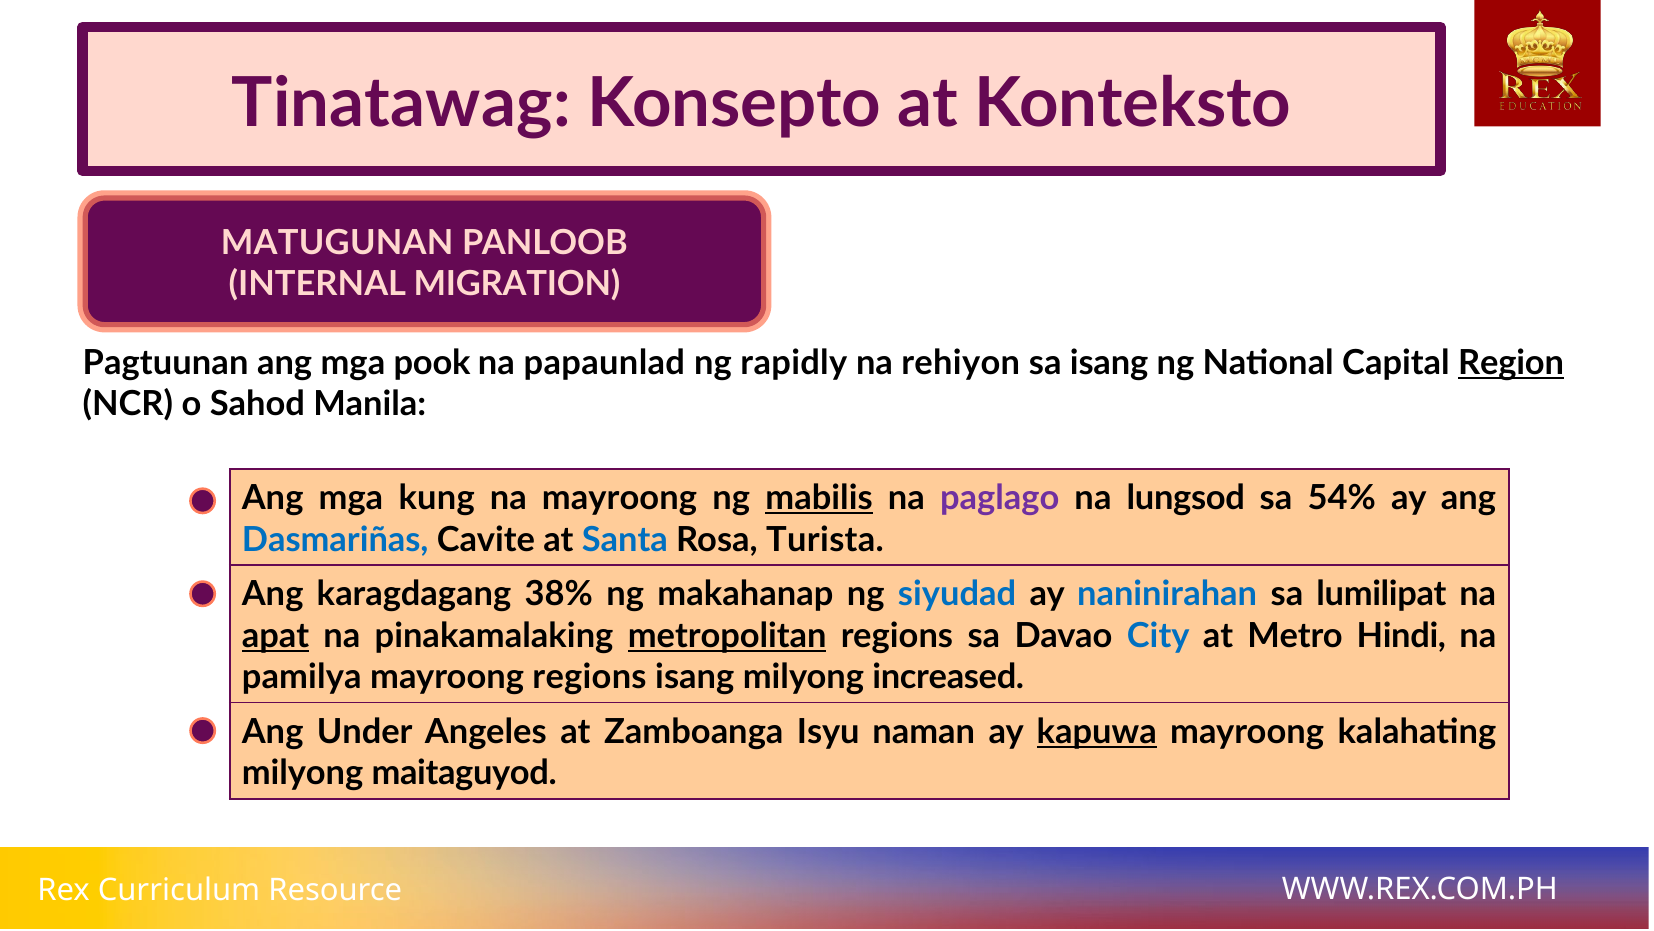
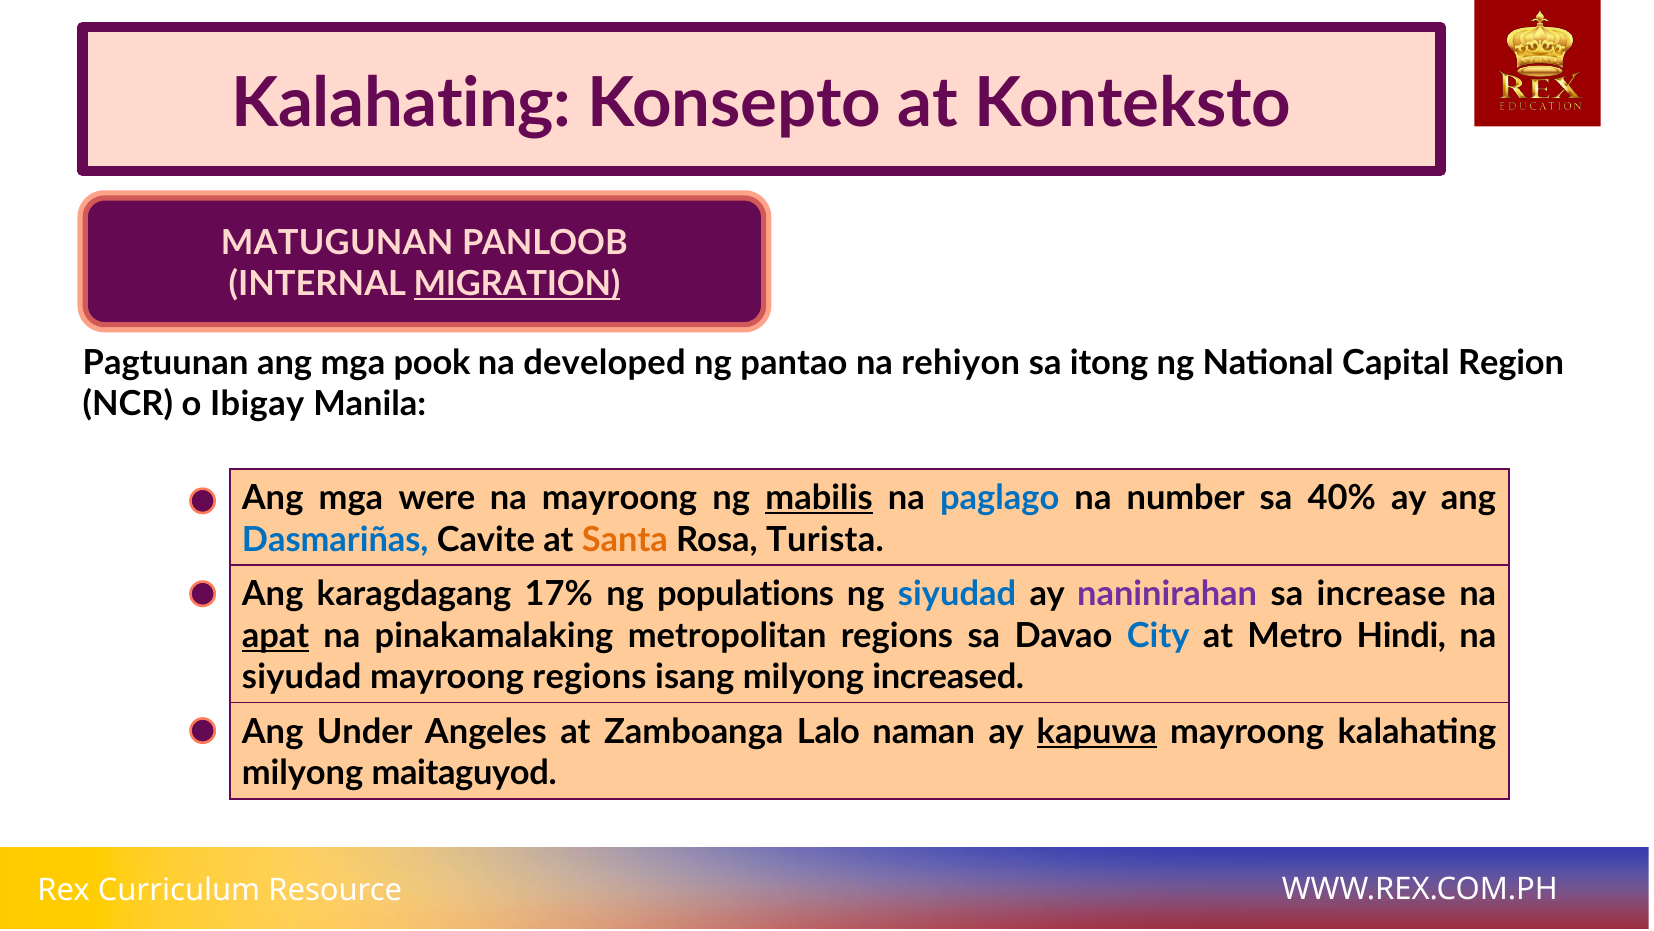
Tinatawag at (401, 104): Tinatawag -> Kalahating
MIGRATION underline: none -> present
papaunlad: papaunlad -> developed
rapidly: rapidly -> pantao
sa isang: isang -> itong
Region underline: present -> none
Sahod: Sahod -> Ibigay
kung: kung -> were
paglago colour: purple -> blue
lungsod: lungsod -> number
54%: 54% -> 40%
Santa colour: blue -> orange
38%: 38% -> 17%
makahanap: makahanap -> populations
naninirahan colour: blue -> purple
lumilipat: lumilipat -> increase
metropolitan underline: present -> none
pamilya at (302, 677): pamilya -> siyudad
Isyu: Isyu -> Lalo
